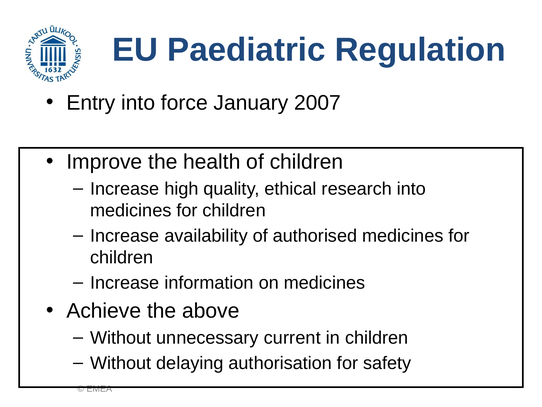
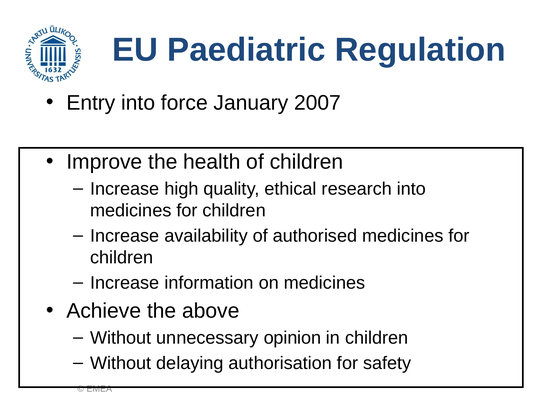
current: current -> opinion
